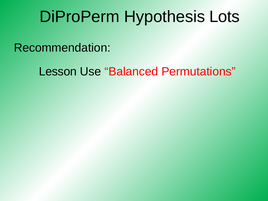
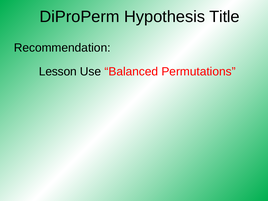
Lots: Lots -> Title
